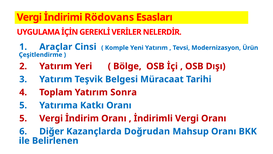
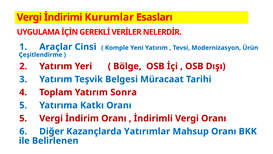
Rödovans: Rödovans -> Kurumlar
Doğrudan: Doğrudan -> Yatırımlar
